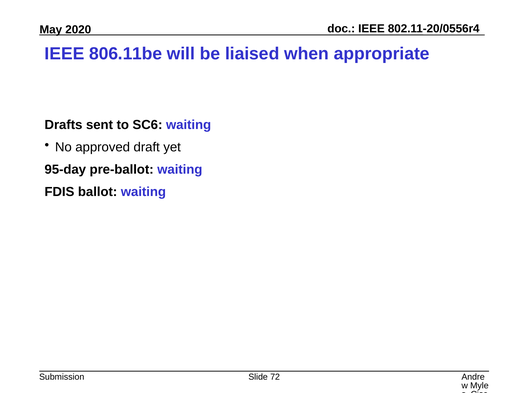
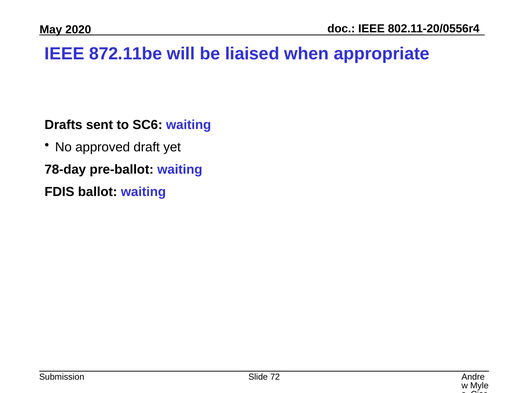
806.11be: 806.11be -> 872.11be
95-day: 95-day -> 78-day
